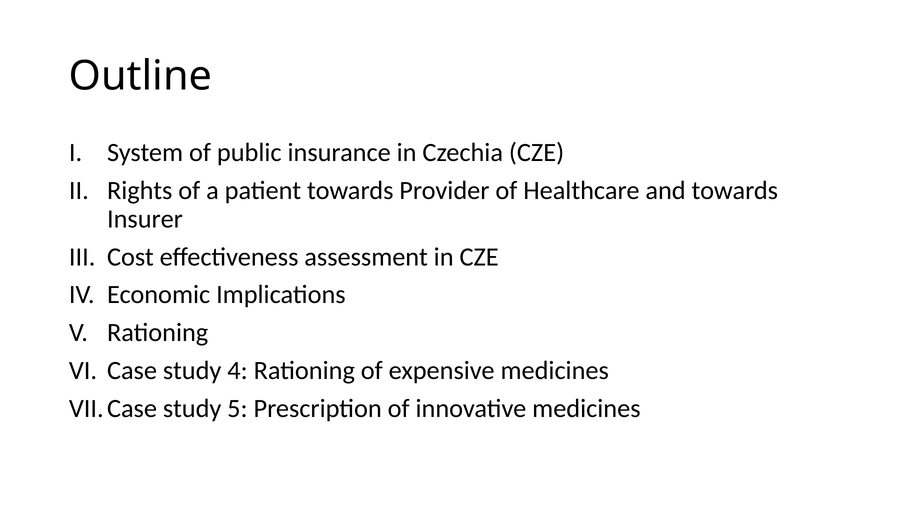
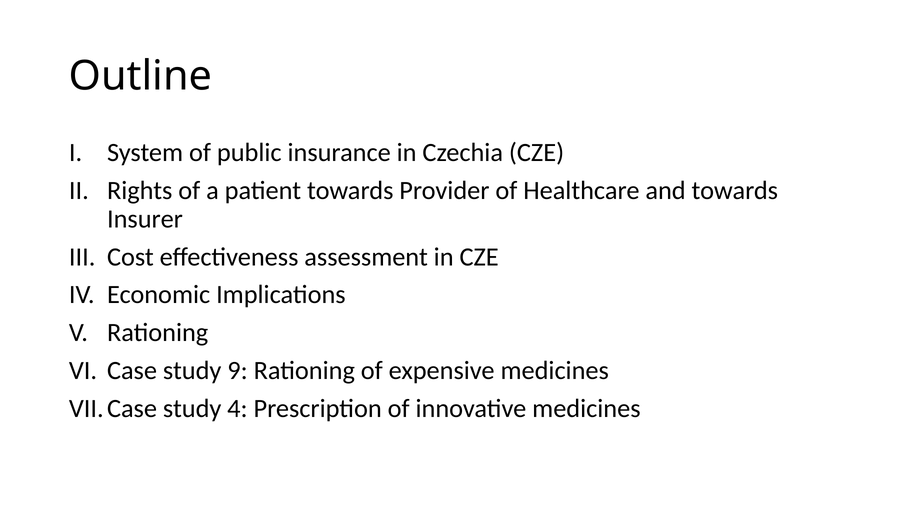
4: 4 -> 9
5: 5 -> 4
